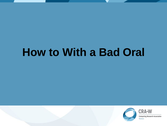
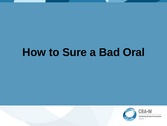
With: With -> Sure
